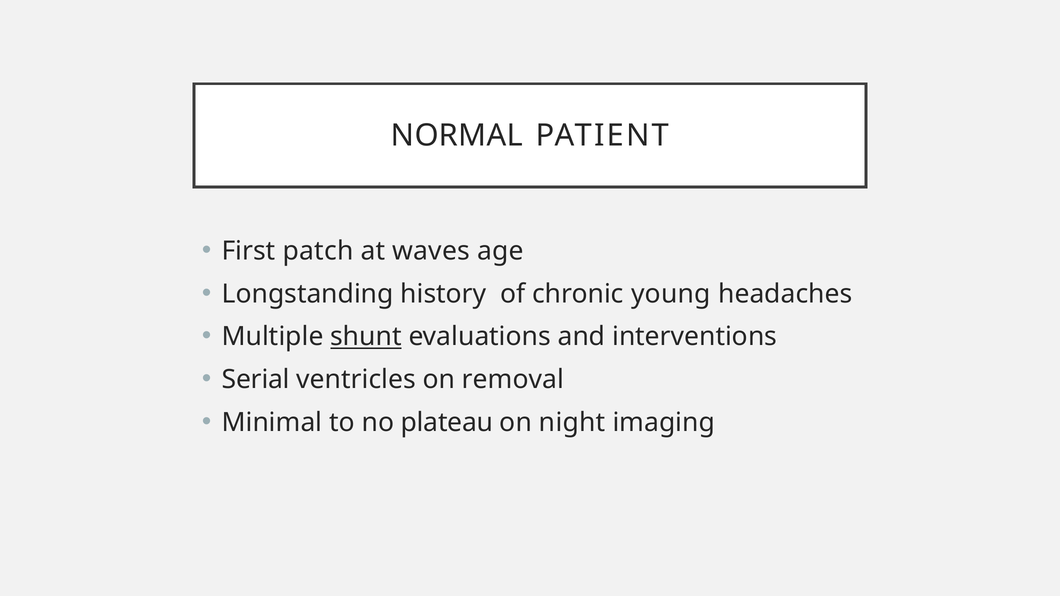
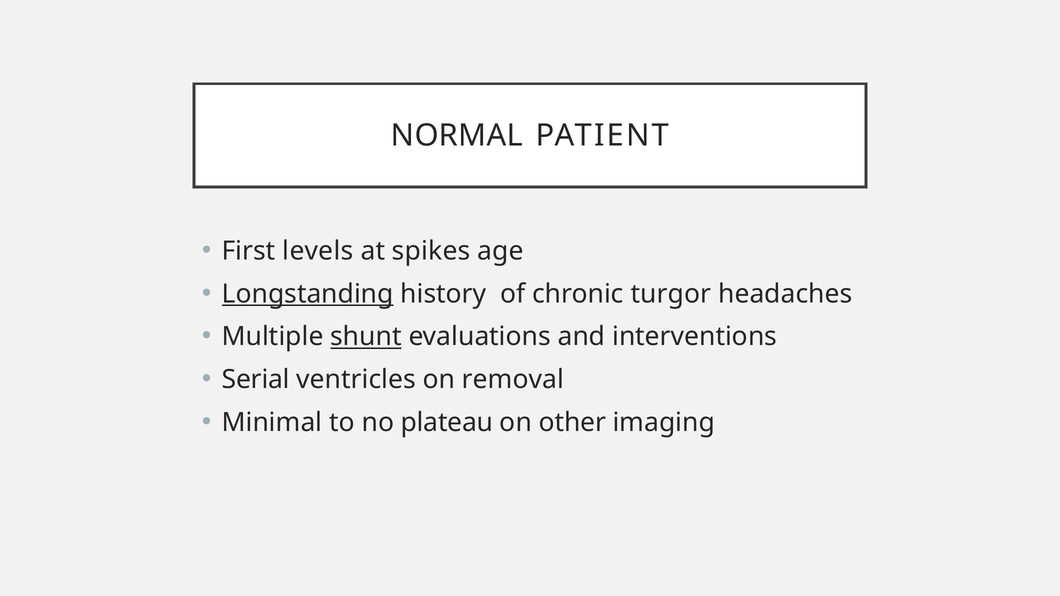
patch: patch -> levels
waves: waves -> spikes
Longstanding underline: none -> present
young: young -> turgor
night: night -> other
